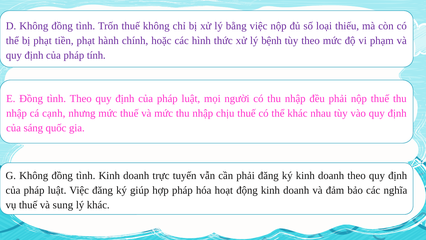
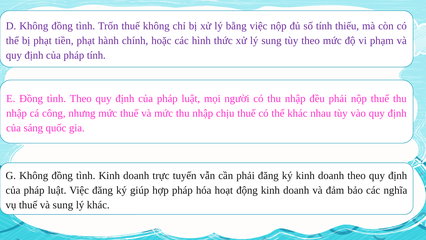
số loại: loại -> tính
lý bệnh: bệnh -> sung
cạnh: cạnh -> công
